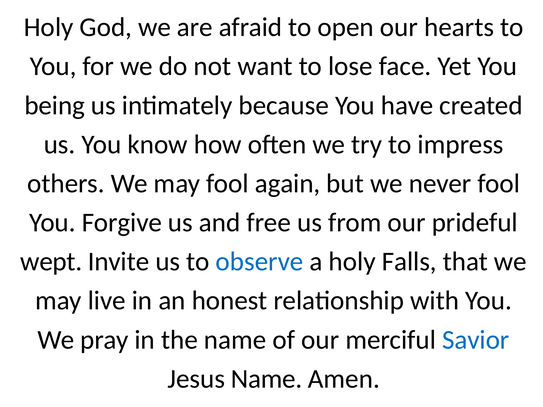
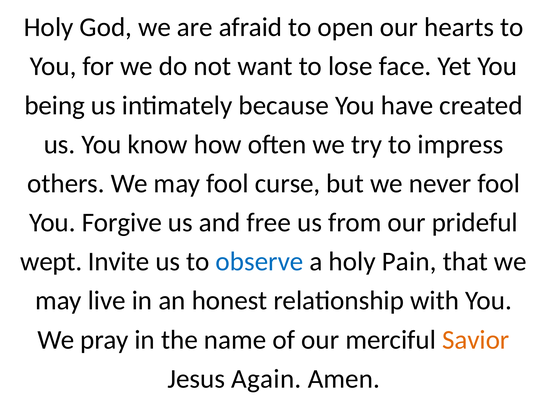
again: again -> curse
Falls: Falls -> Pain
Savior colour: blue -> orange
Jesus Name: Name -> Again
